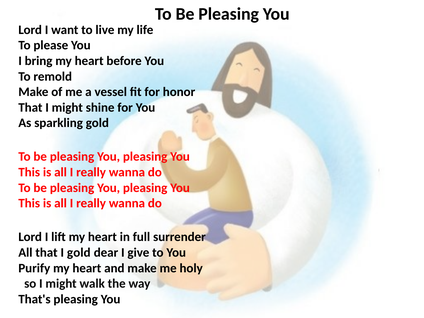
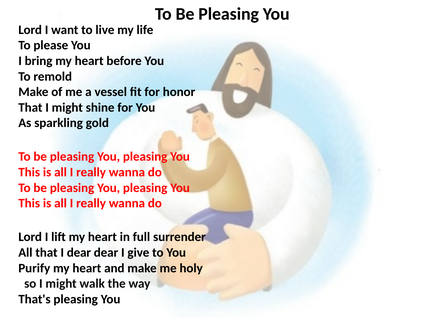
I gold: gold -> dear
